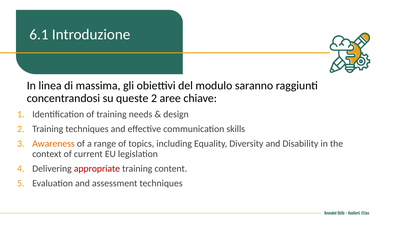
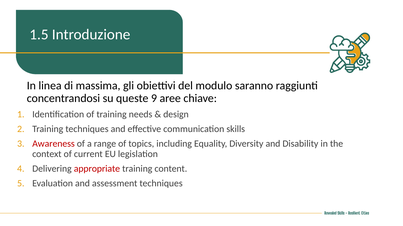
6.1: 6.1 -> 1.5
queste 2: 2 -> 9
Awareness colour: orange -> red
